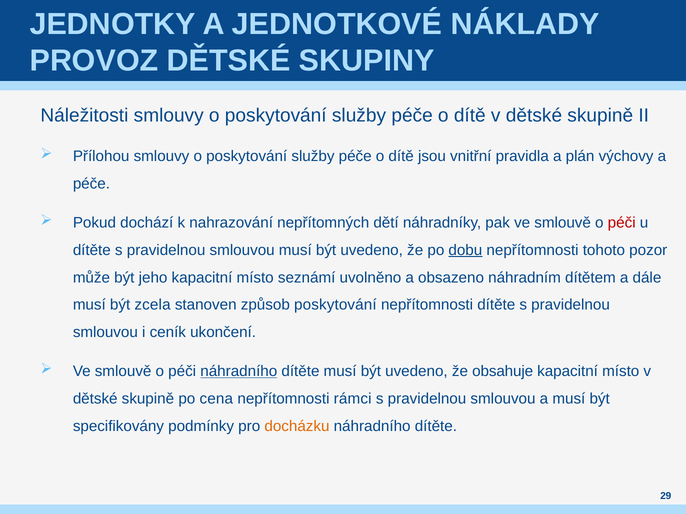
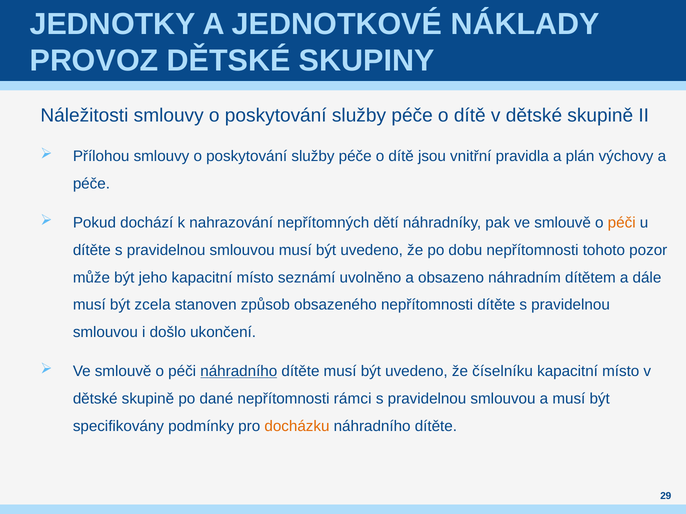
péči at (622, 223) colour: red -> orange
dobu underline: present -> none
způsob poskytování: poskytování -> obsazeného
ceník: ceník -> došlo
obsahuje: obsahuje -> číselníku
cena: cena -> dané
